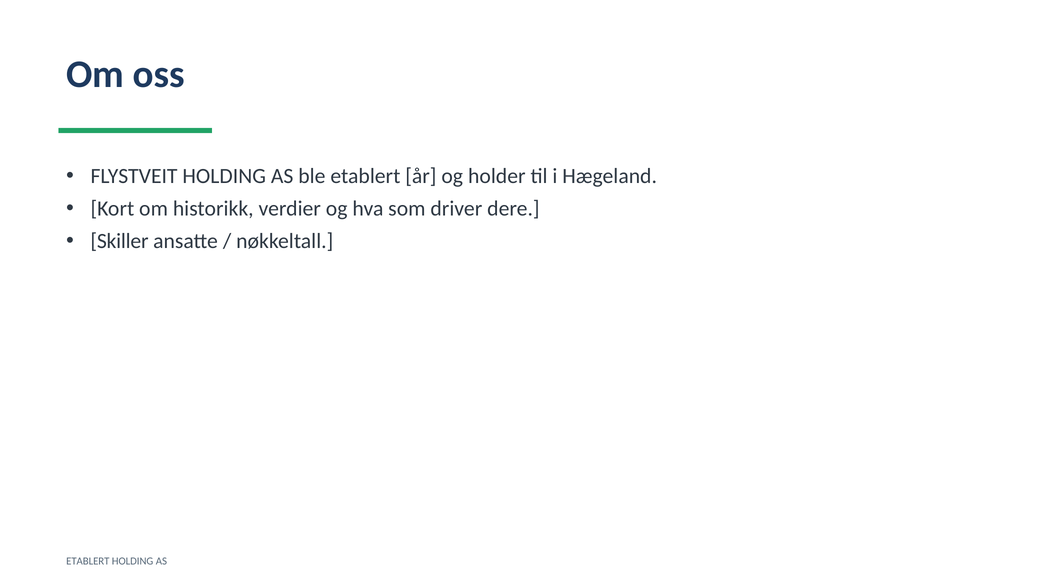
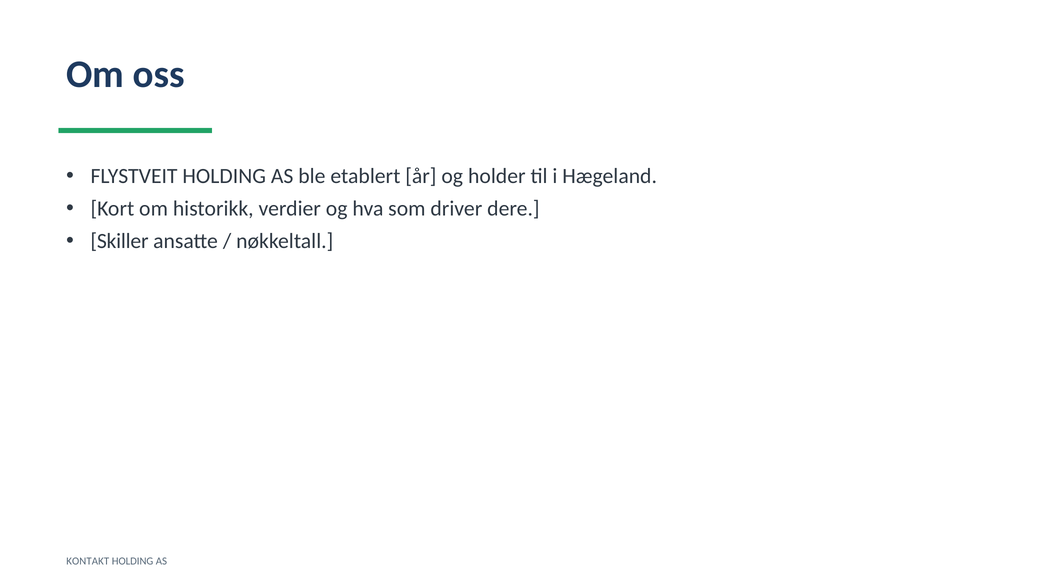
ETABLERT at (88, 561): ETABLERT -> KONTAKT
